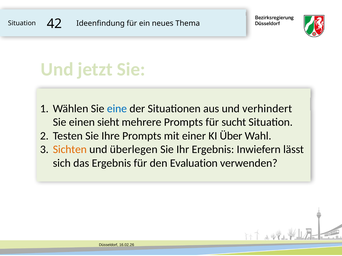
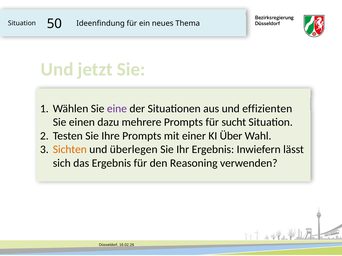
42: 42 -> 50
eine colour: blue -> purple
verhindert: verhindert -> effizienten
sieht: sieht -> dazu
Evaluation: Evaluation -> Reasoning
